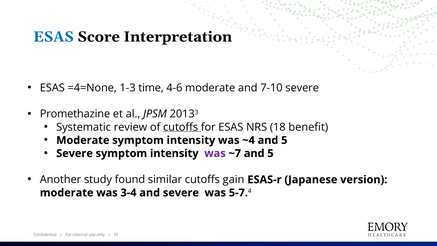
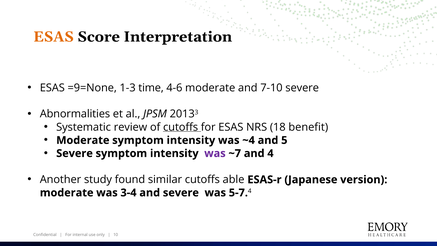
ESAS at (54, 37) colour: blue -> orange
=4=None: =4=None -> =9=None
Promethazine: Promethazine -> Abnormalities
~7 and 5: 5 -> 4
gain: gain -> able
